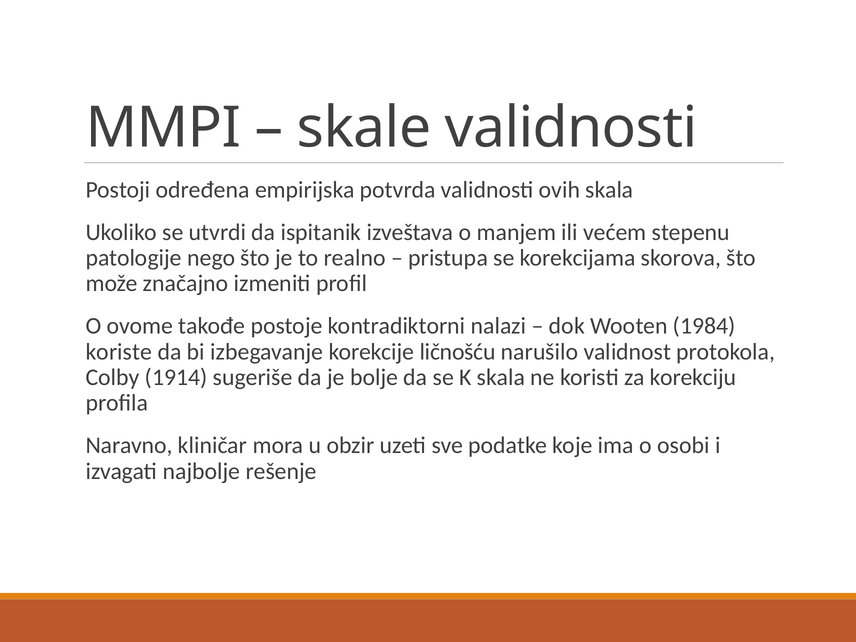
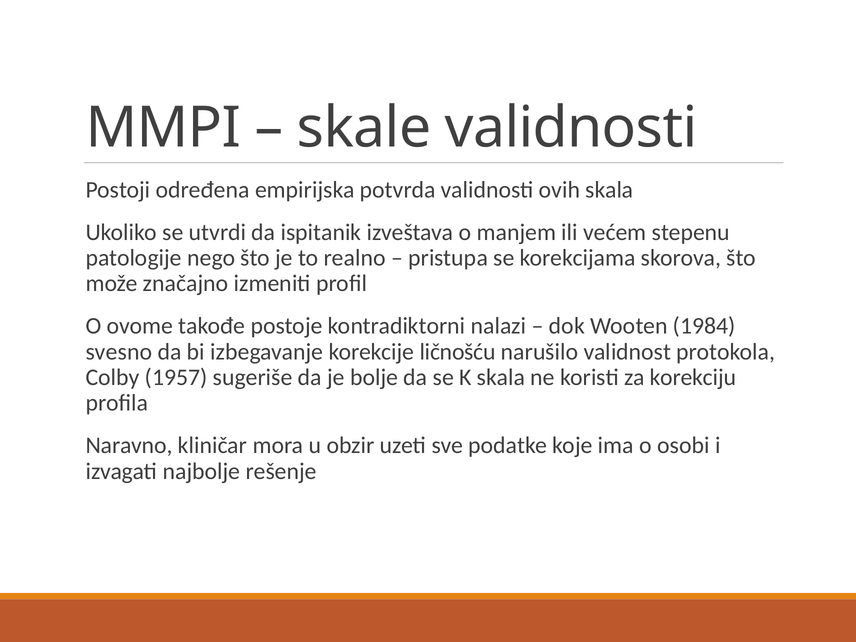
koriste: koriste -> svesno
1914: 1914 -> 1957
